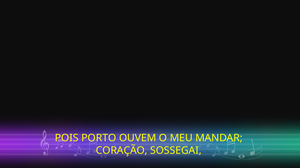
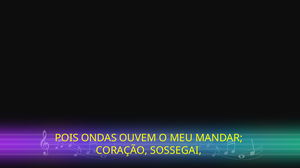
PORTO: PORTO -> ONDAS
